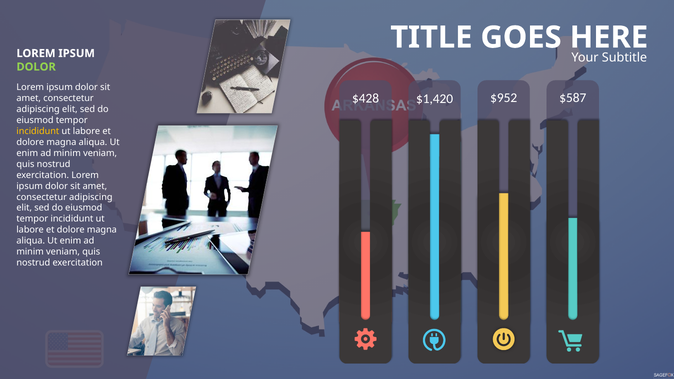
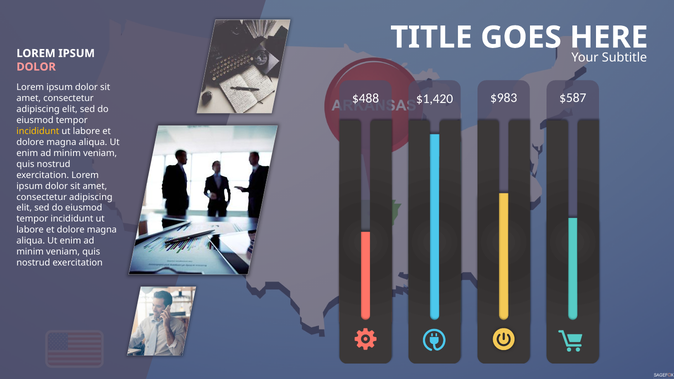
DOLOR at (36, 67) colour: light green -> pink
$428: $428 -> $488
$952: $952 -> $983
